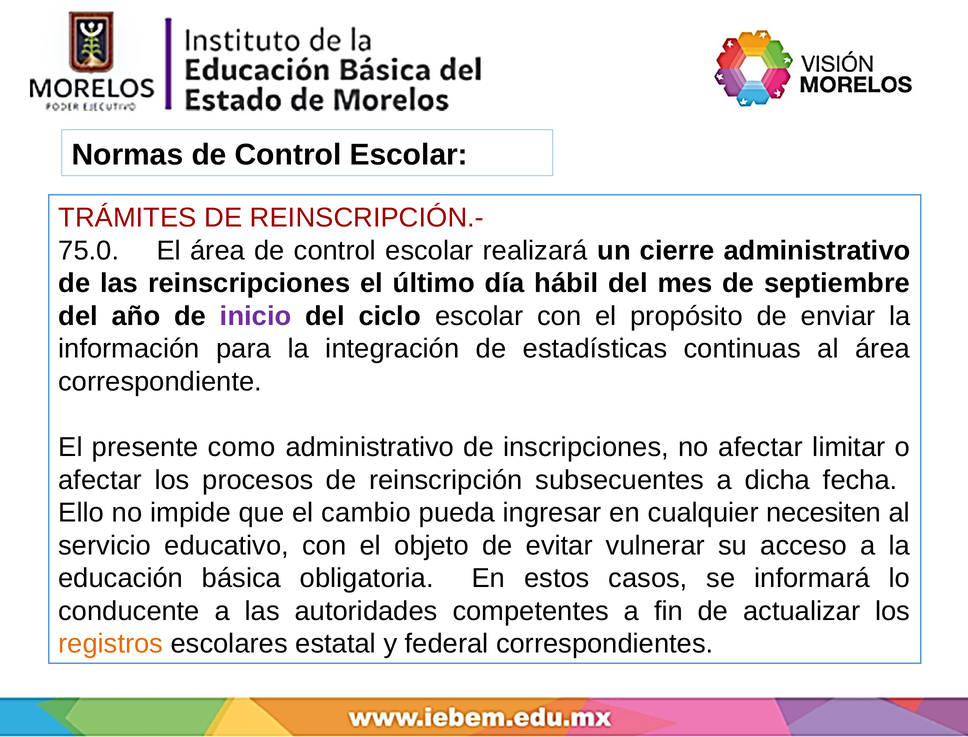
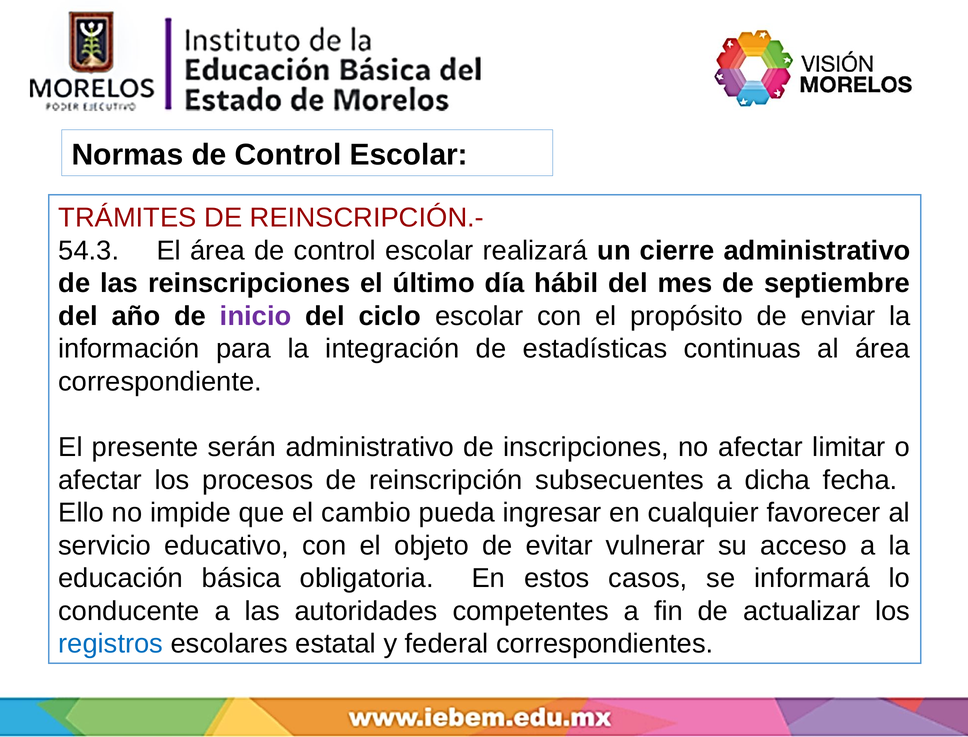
75.0: 75.0 -> 54.3
como: como -> serán
necesiten: necesiten -> favorecer
registros colour: orange -> blue
